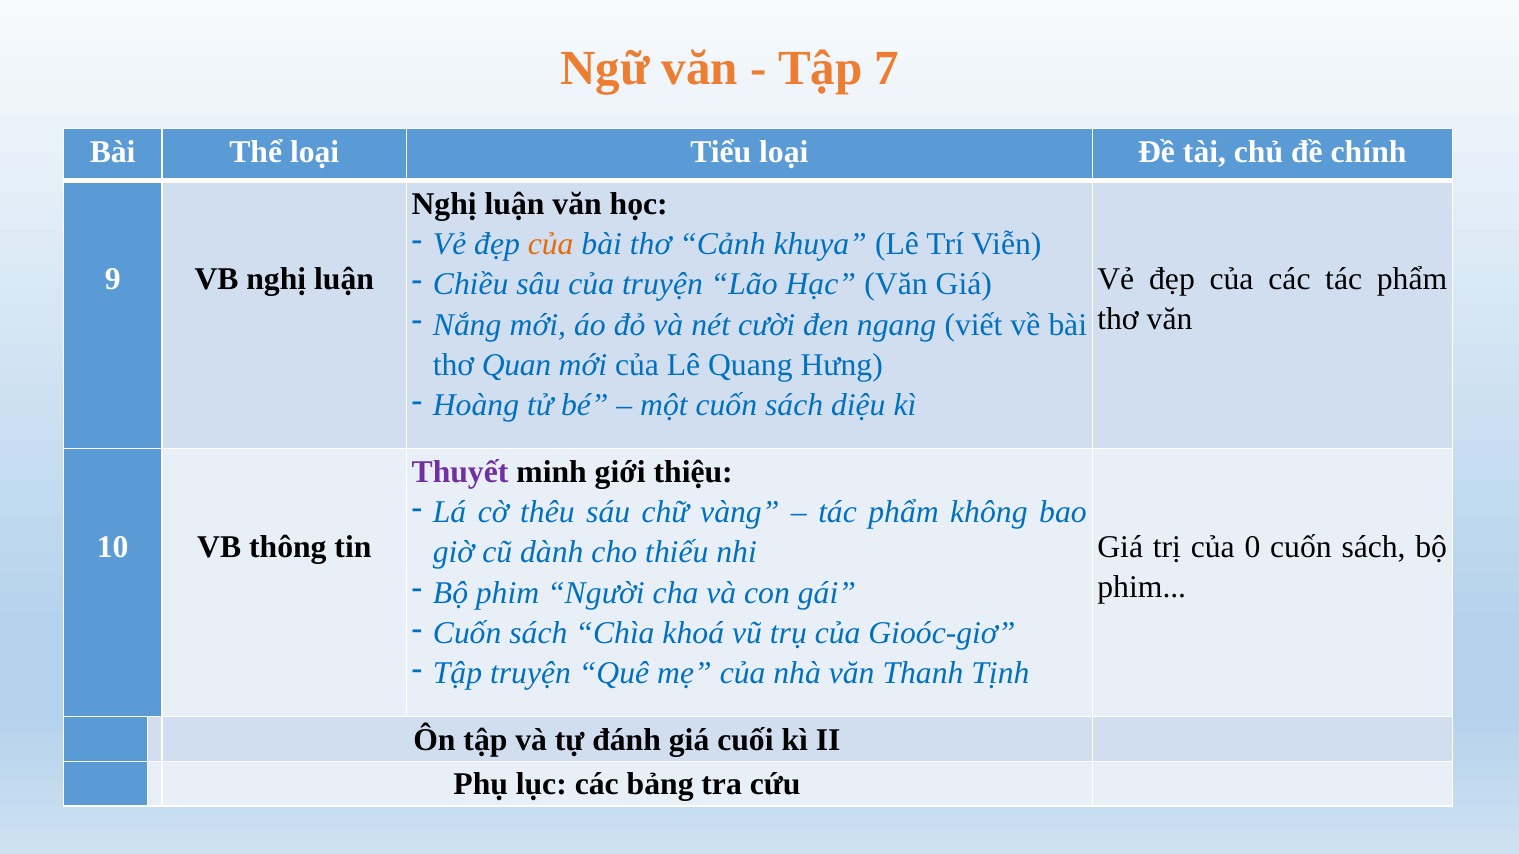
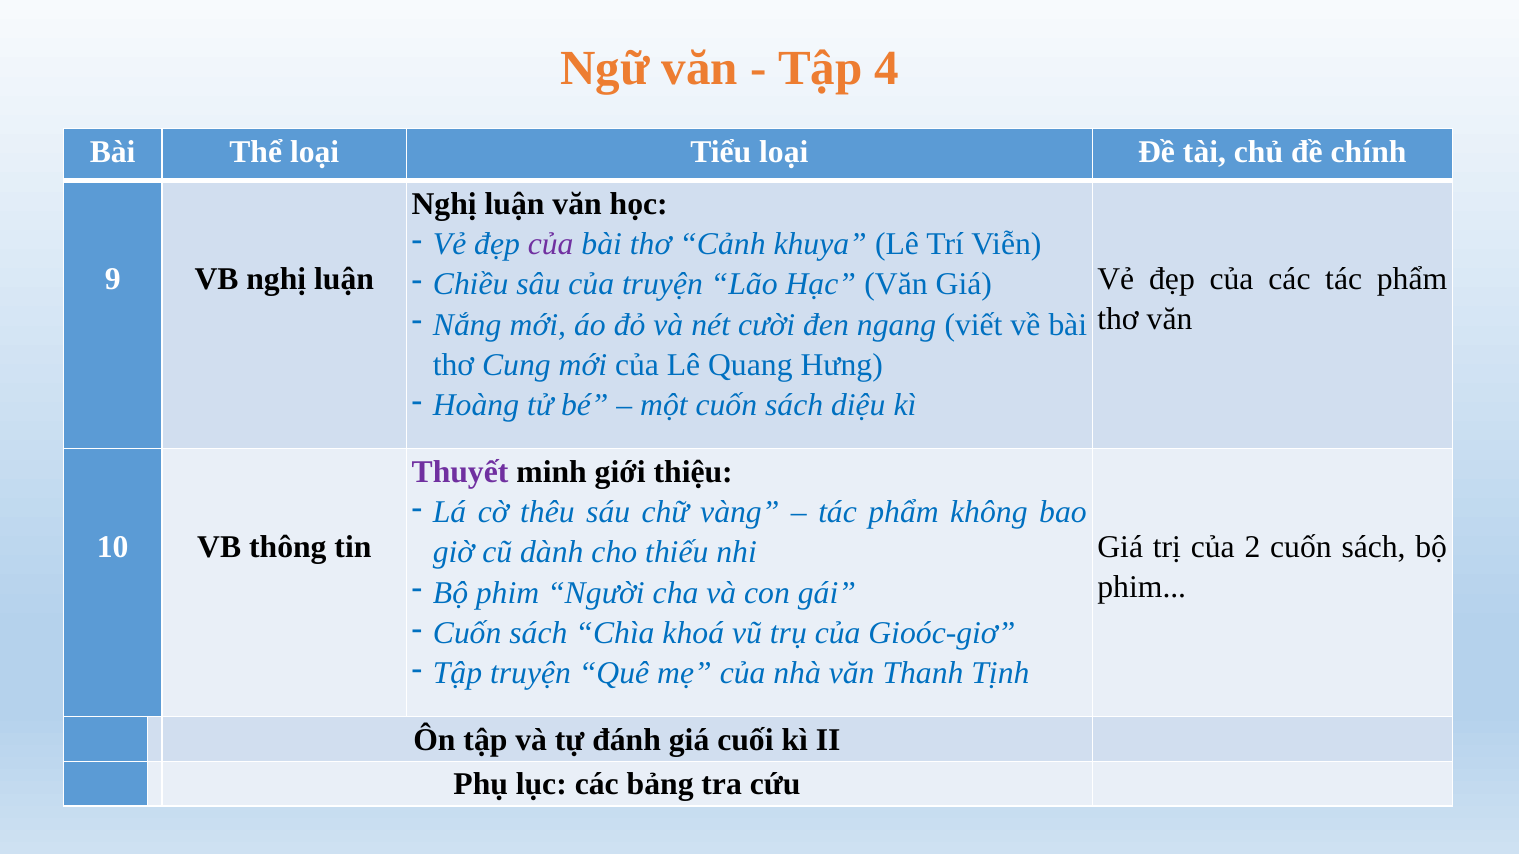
7: 7 -> 4
của at (551, 244) colour: orange -> purple
Quan: Quan -> Cung
0: 0 -> 2
